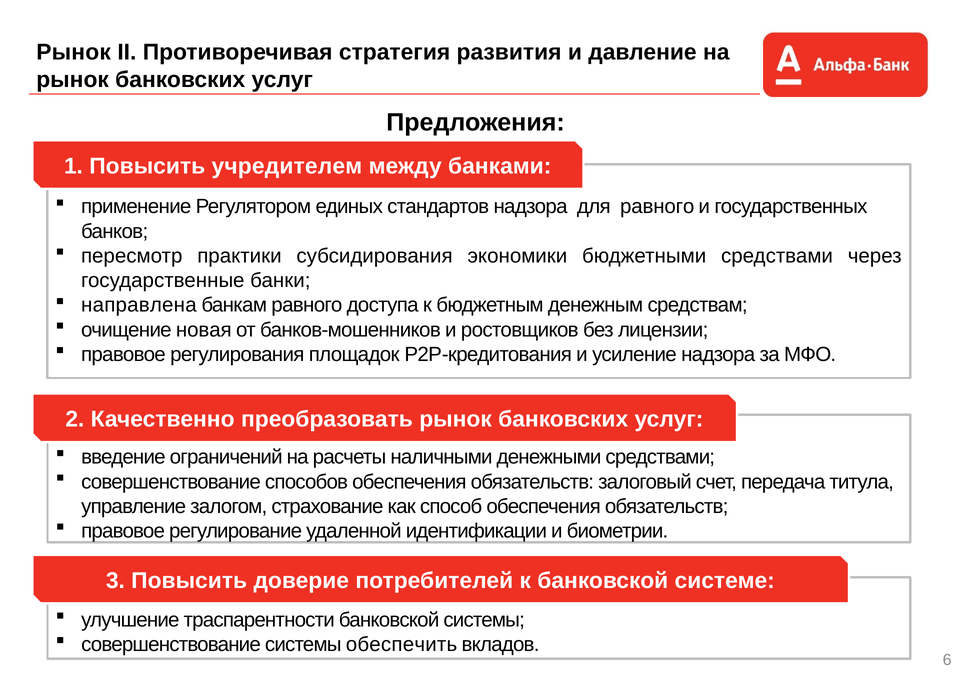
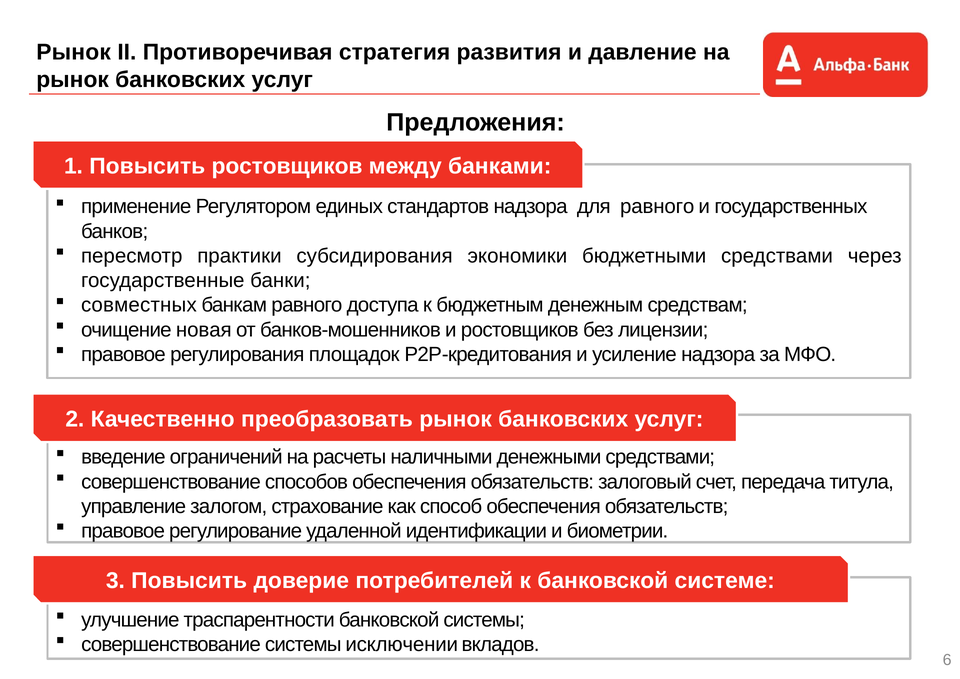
Повысить учредителем: учредителем -> ростовщиков
направлена: направлена -> совместных
обеспечить: обеспечить -> исключении
